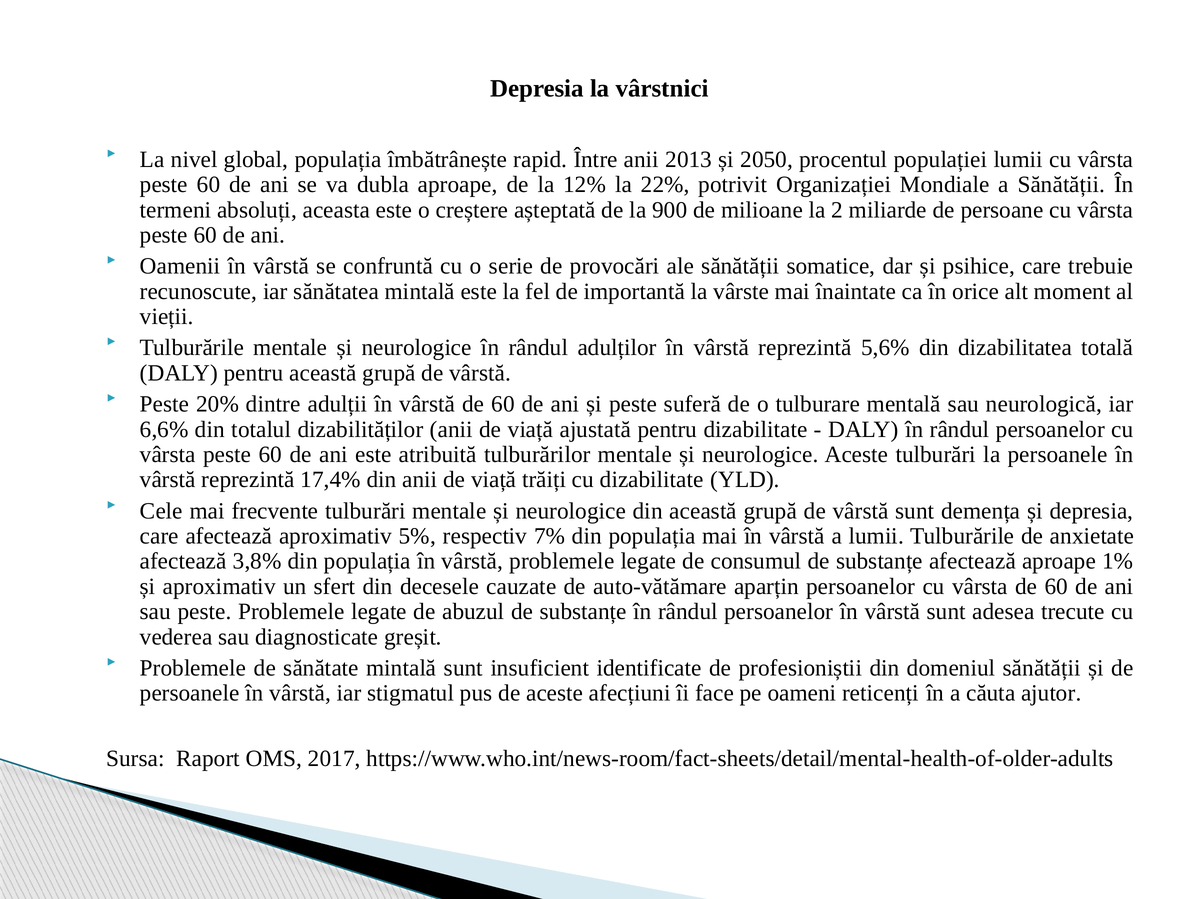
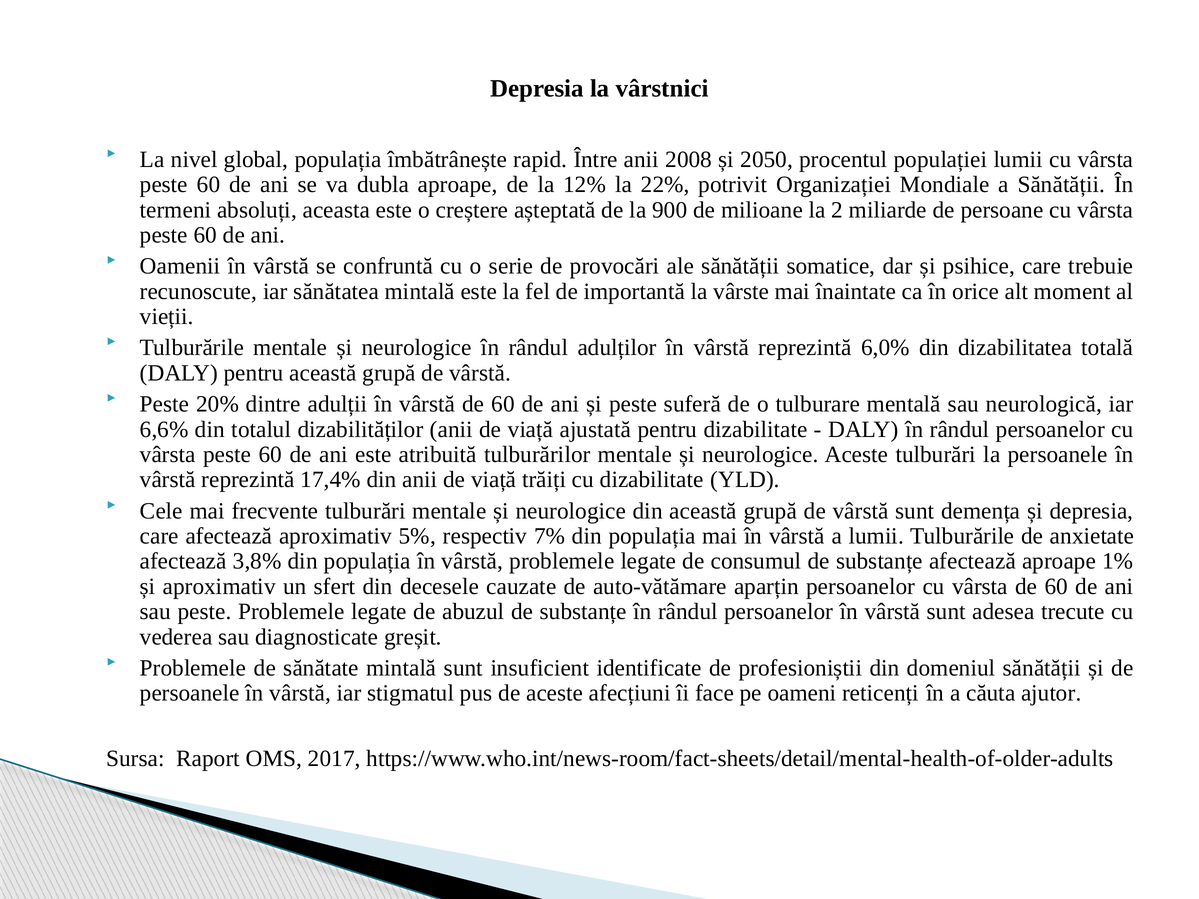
2013: 2013 -> 2008
5,6%: 5,6% -> 6,0%
